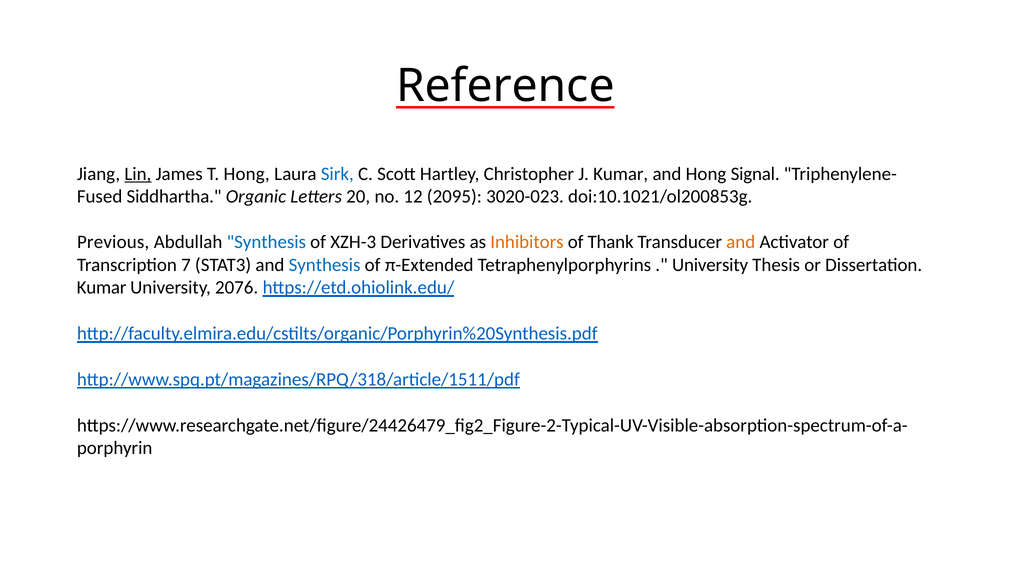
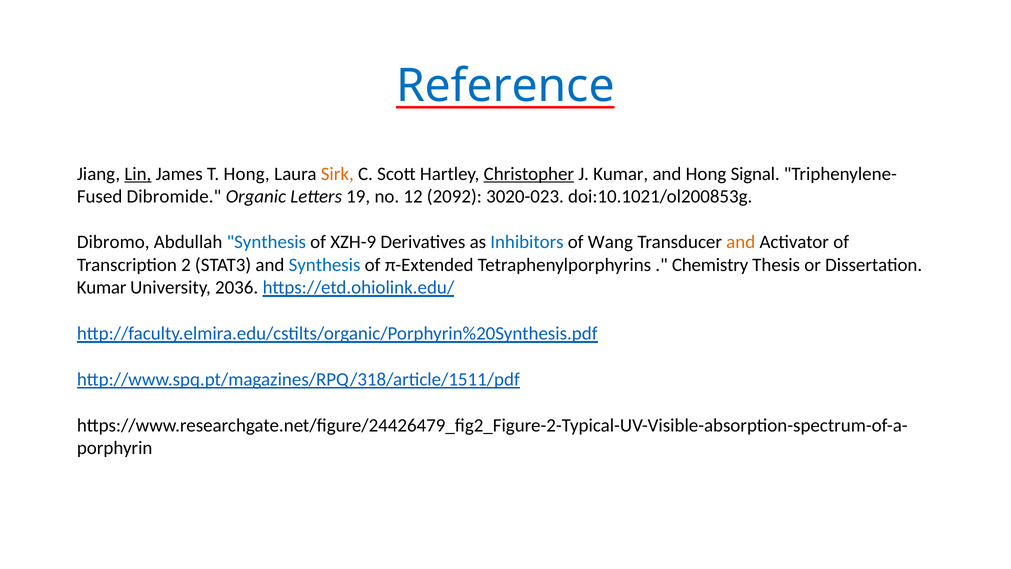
Reference colour: black -> blue
Sirk colour: blue -> orange
Christopher underline: none -> present
Siddhartha: Siddhartha -> Dibromide
20: 20 -> 19
2095: 2095 -> 2092
Previous: Previous -> Dibromo
XZH-3: XZH-3 -> XZH-9
Inhibitors colour: orange -> blue
Thank: Thank -> Wang
7: 7 -> 2
University at (710, 265): University -> Chemistry
2076: 2076 -> 2036
